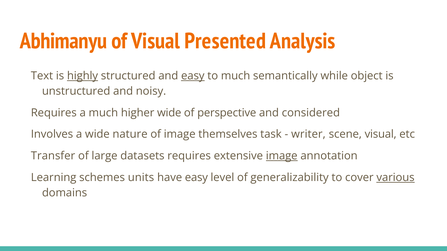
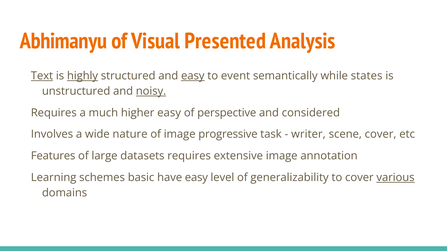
Text underline: none -> present
to much: much -> event
object: object -> states
noisy underline: none -> present
higher wide: wide -> easy
themselves: themselves -> progressive
scene visual: visual -> cover
Transfer: Transfer -> Features
image at (282, 156) underline: present -> none
units: units -> basic
